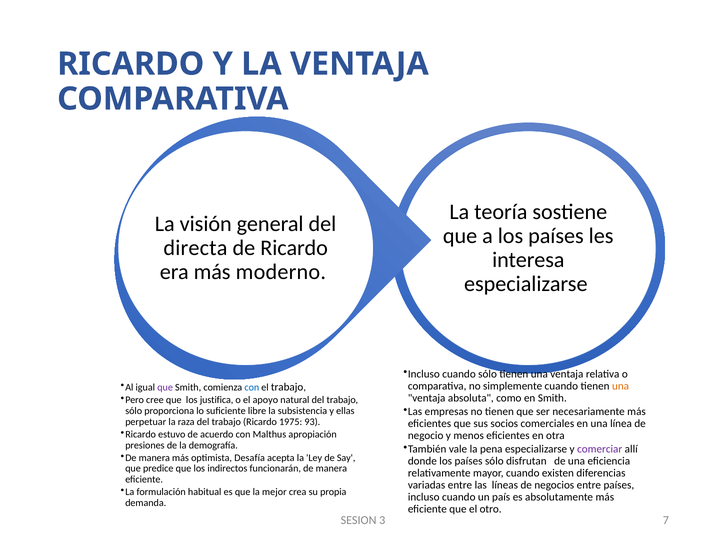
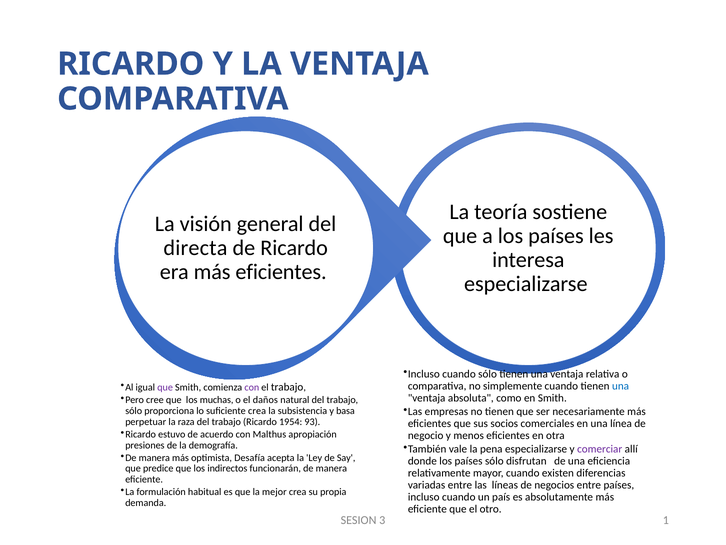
era más moderno: moderno -> eficientes
una at (621, 386) colour: orange -> blue
con at (252, 387) colour: blue -> purple
justifica: justifica -> muchas
apoyo: apoyo -> daños
suficiente libre: libre -> crea
ellas: ellas -> basa
1975: 1975 -> 1954
7: 7 -> 1
